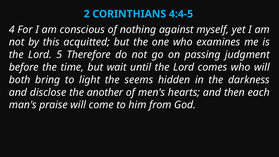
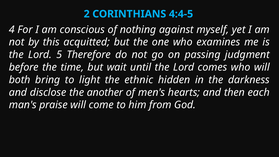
seems: seems -> ethnic
